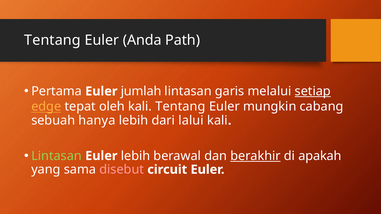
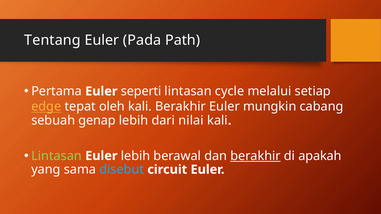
Anda: Anda -> Pada
jumlah: jumlah -> seperti
garis: garis -> cycle
setiap underline: present -> none
kali Tentang: Tentang -> Berakhir
hanya: hanya -> genap
lalui: lalui -> nilai
disebut colour: pink -> light blue
